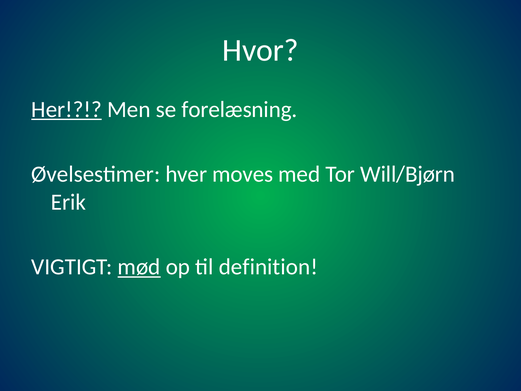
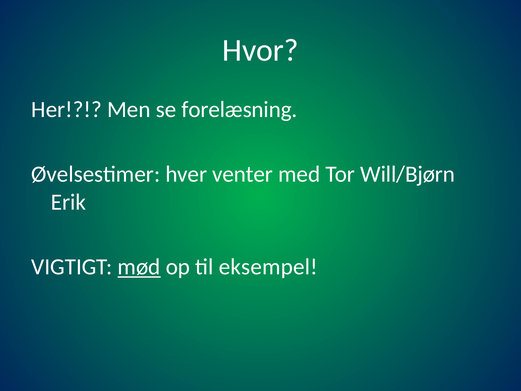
Her underline: present -> none
moves: moves -> venter
definition: definition -> eksempel
